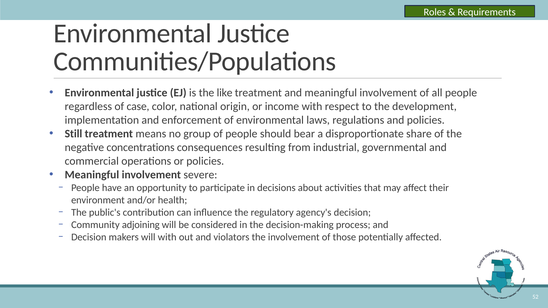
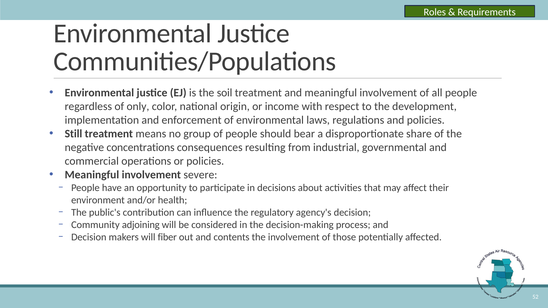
like: like -> soil
case: case -> only
will with: with -> fiber
violators: violators -> contents
